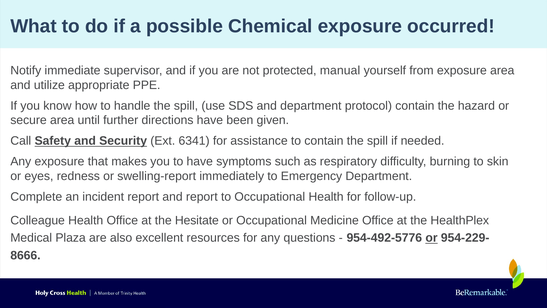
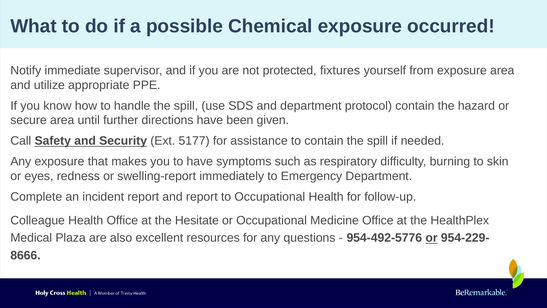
manual: manual -> fixtures
6341: 6341 -> 5177
